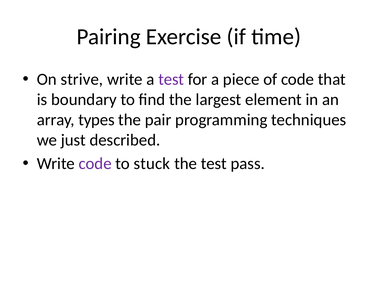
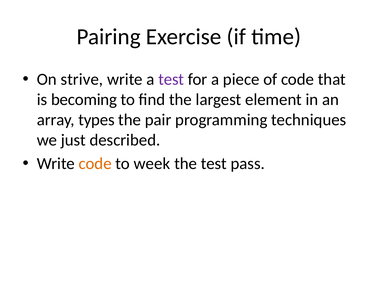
boundary: boundary -> becoming
code at (95, 163) colour: purple -> orange
stuck: stuck -> week
